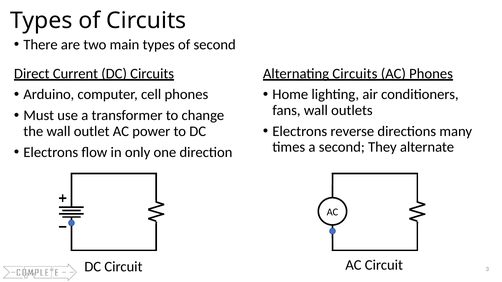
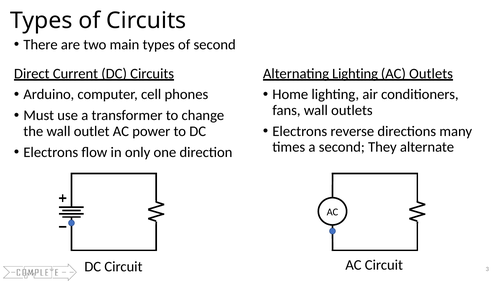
Alternating Circuits: Circuits -> Lighting
AC Phones: Phones -> Outlets
